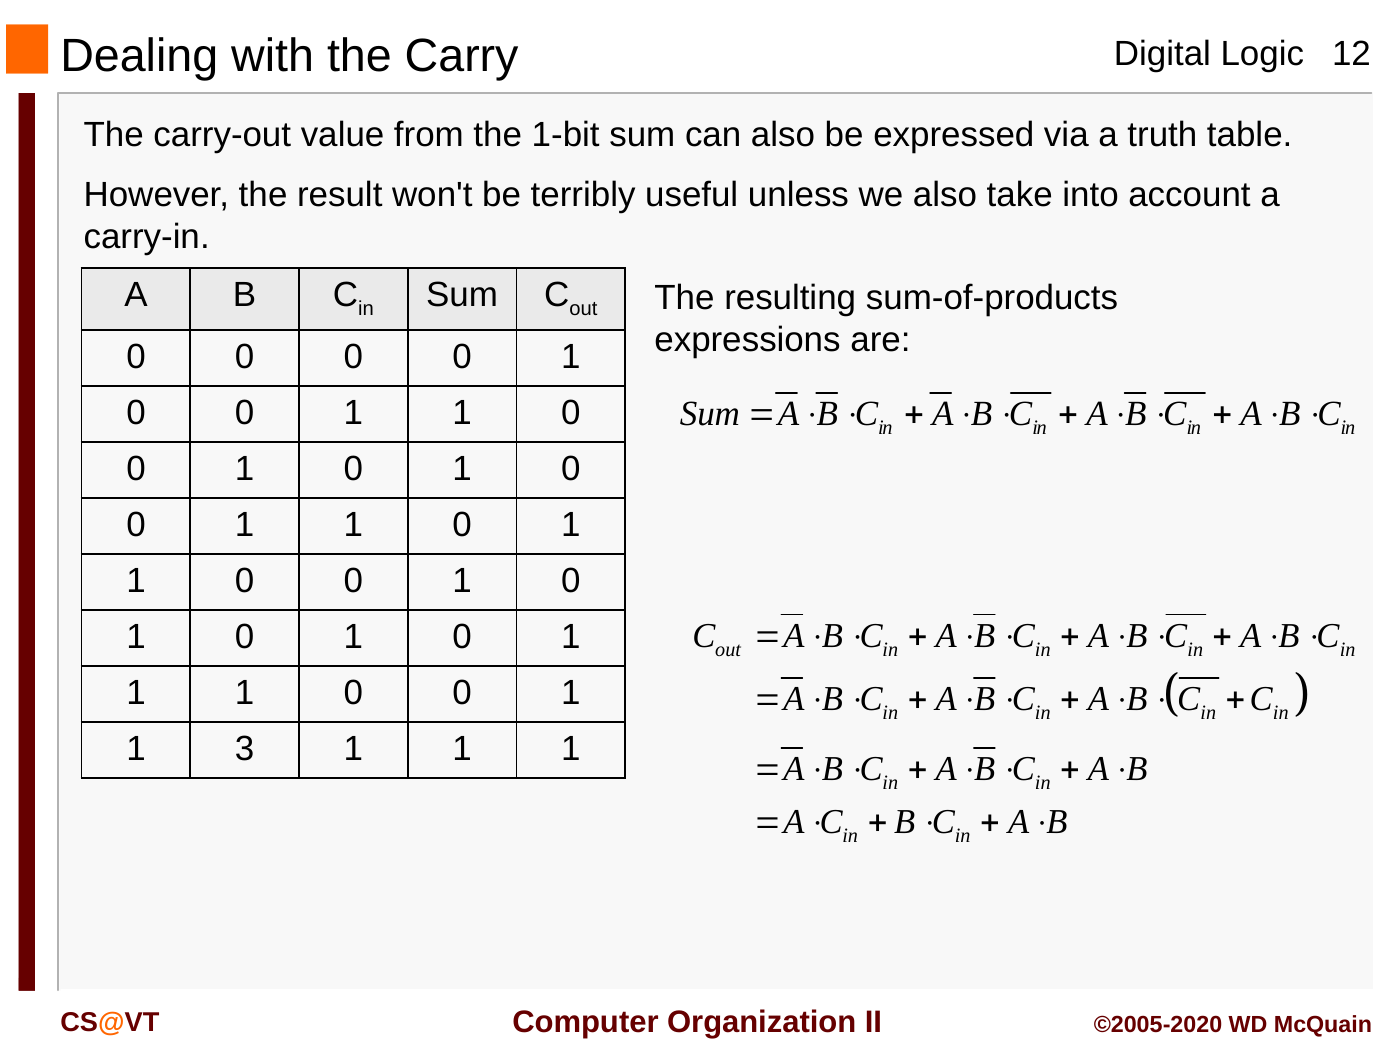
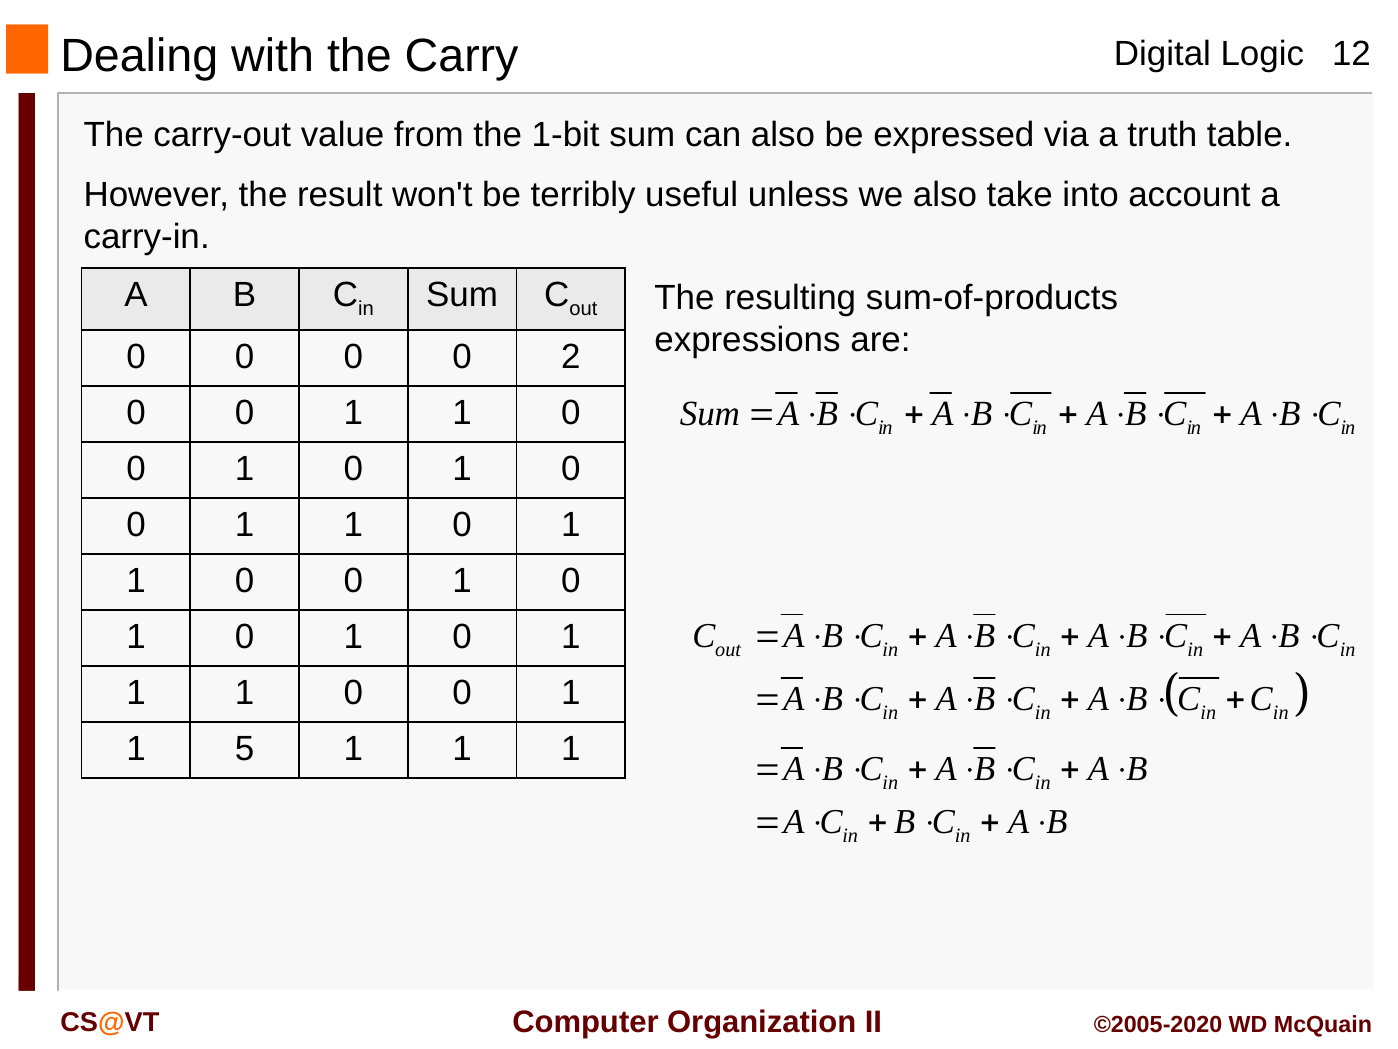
0 0 0 1: 1 -> 2
3: 3 -> 5
